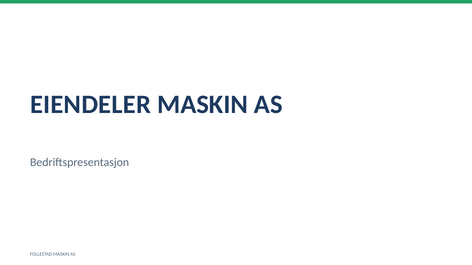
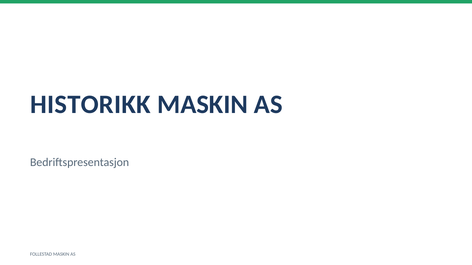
EIENDELER: EIENDELER -> HISTORIKK
